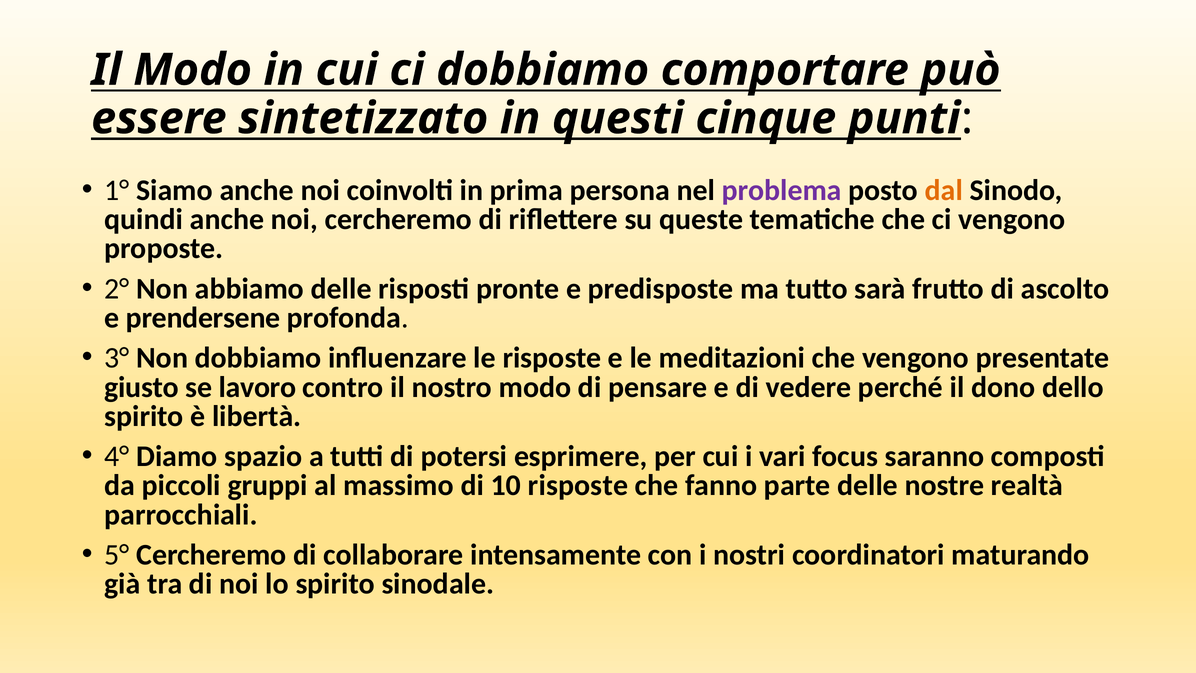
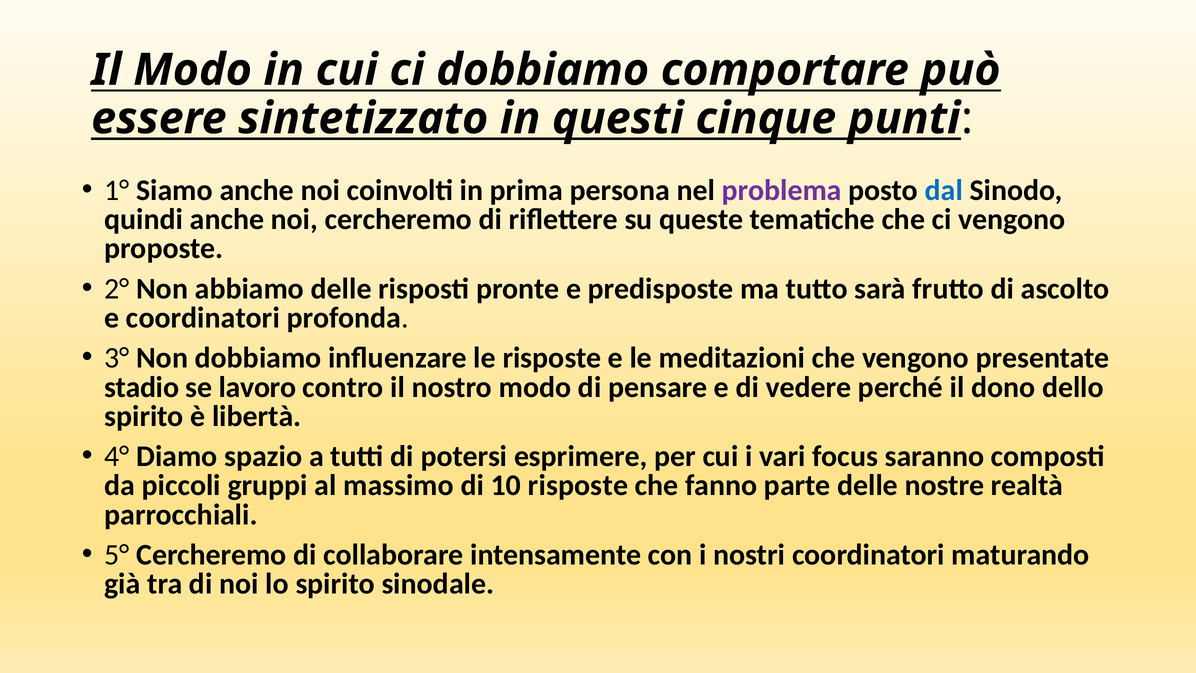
dal colour: orange -> blue
e prendersene: prendersene -> coordinatori
giusto: giusto -> stadio
